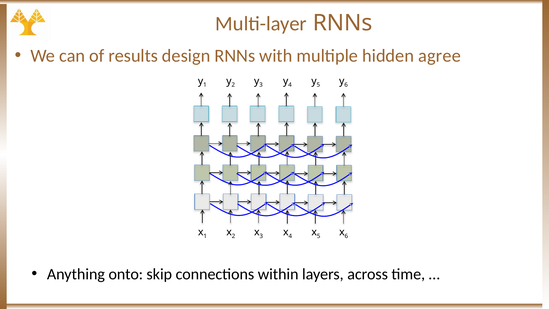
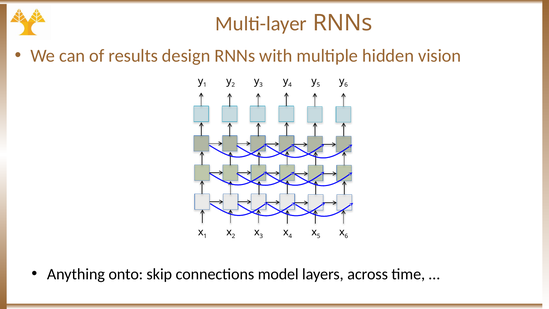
agree: agree -> vision
within: within -> model
